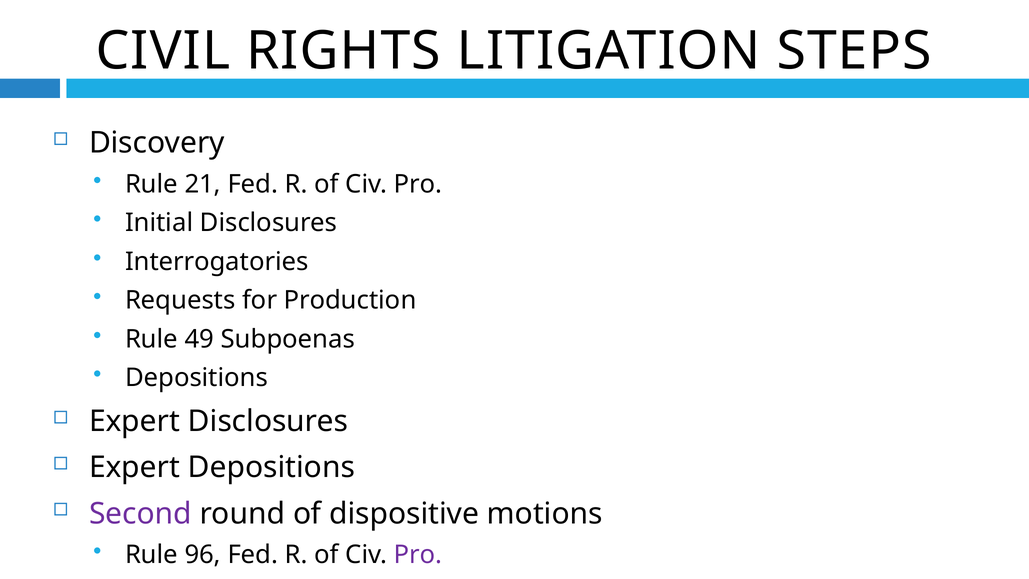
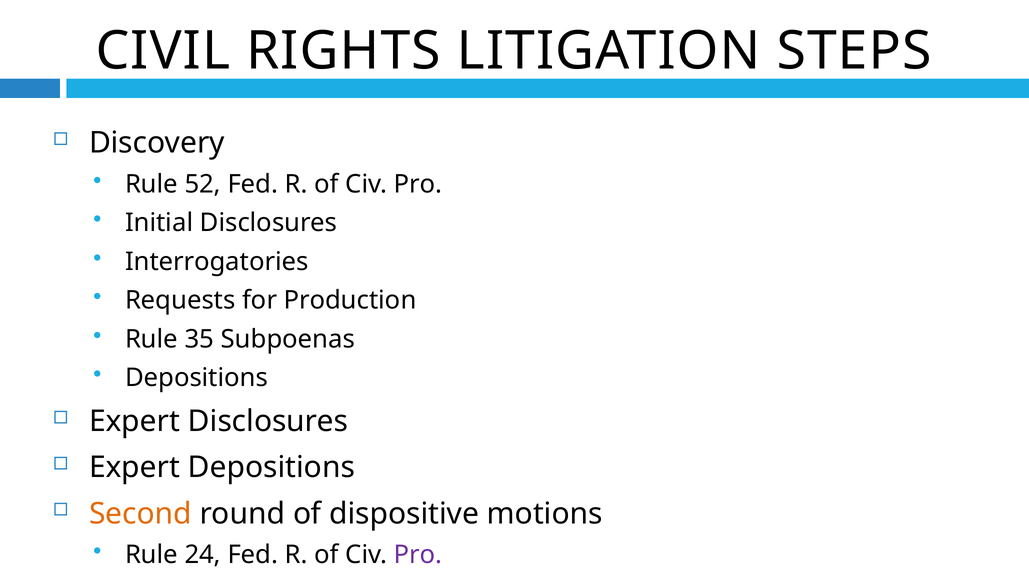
21: 21 -> 52
49: 49 -> 35
Second colour: purple -> orange
96: 96 -> 24
